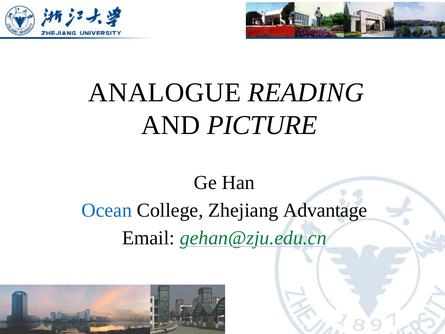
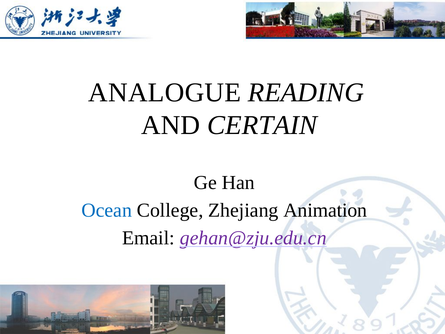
PICTURE: PICTURE -> CERTAIN
Advantage: Advantage -> Animation
gehan@zju.edu.cn colour: green -> purple
